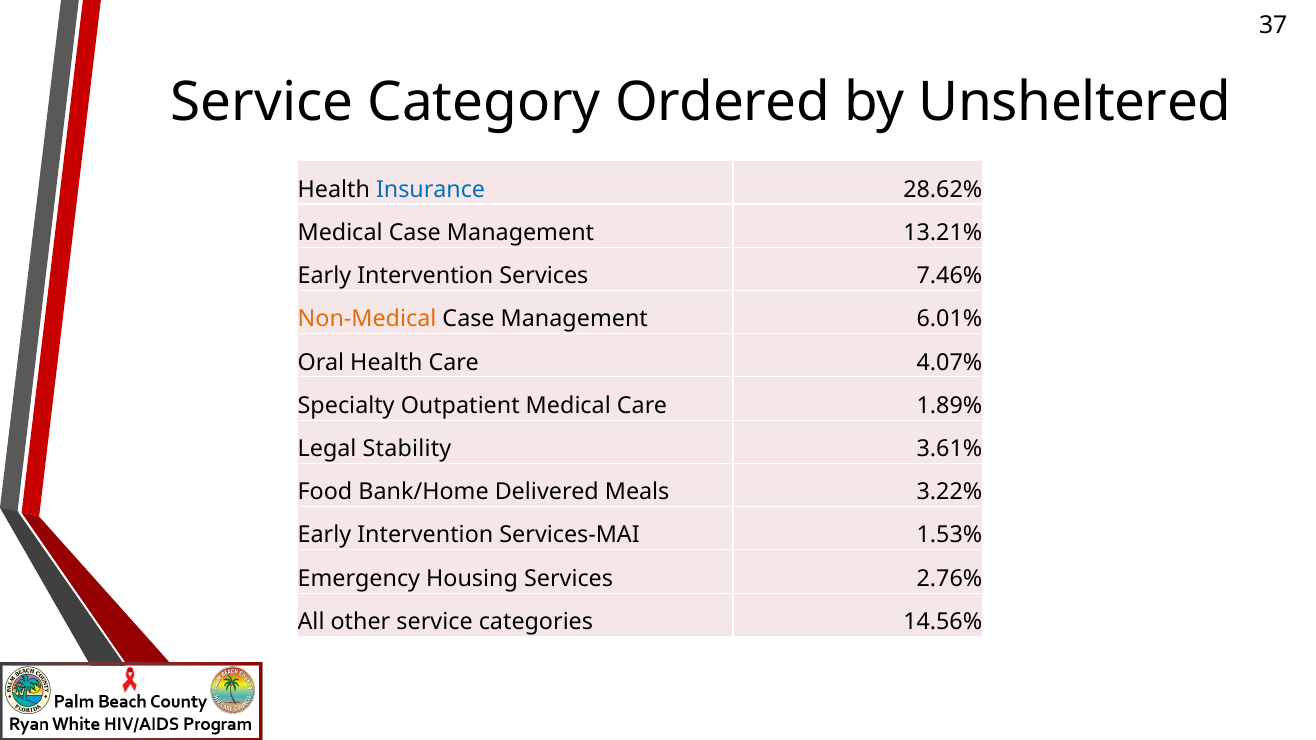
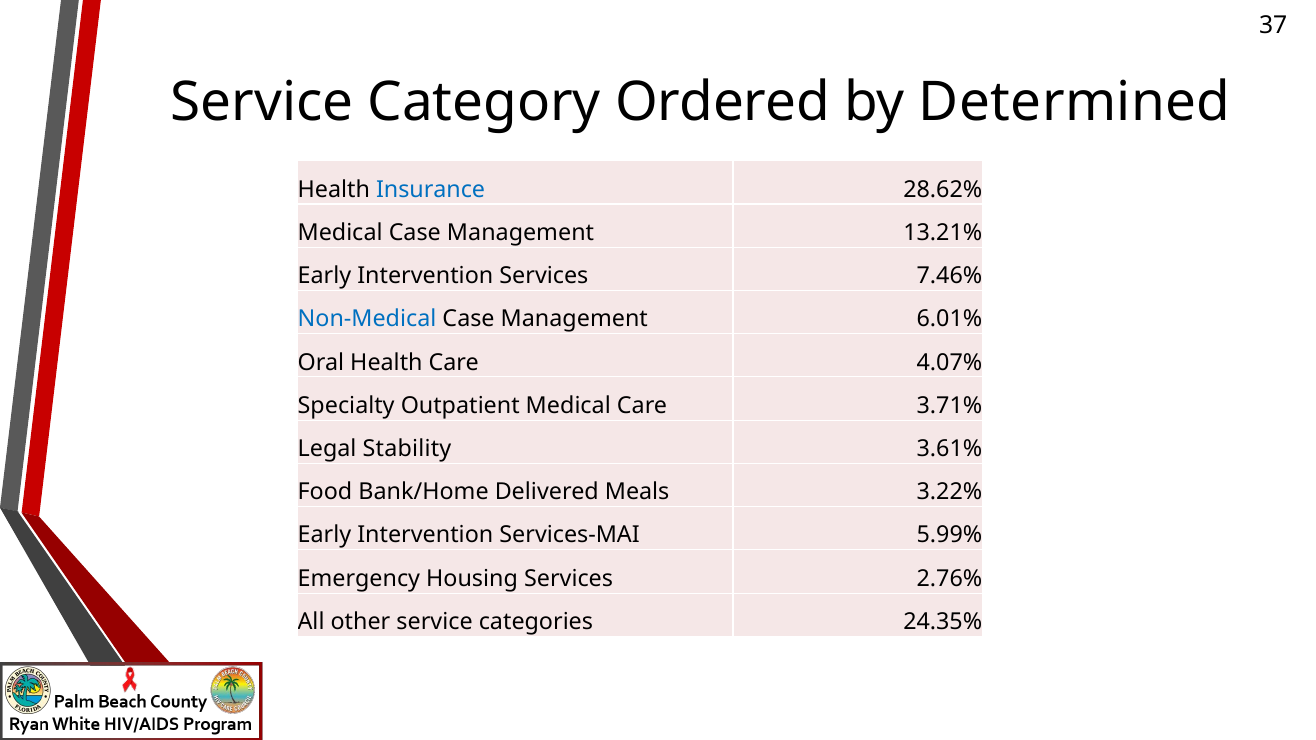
Unsheltered: Unsheltered -> Determined
Non-Medical colour: orange -> blue
1.89%: 1.89% -> 3.71%
1.53%: 1.53% -> 5.99%
14.56%: 14.56% -> 24.35%
